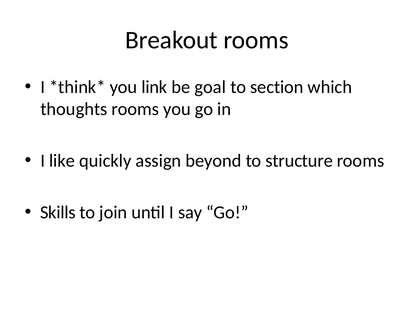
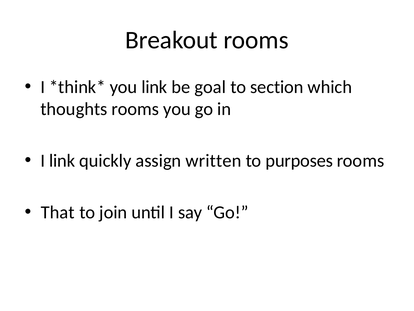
I like: like -> link
beyond: beyond -> written
structure: structure -> purposes
Skills: Skills -> That
